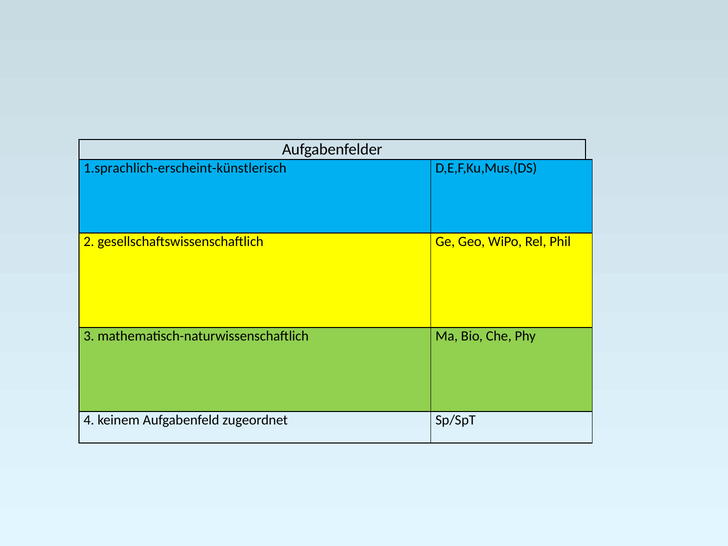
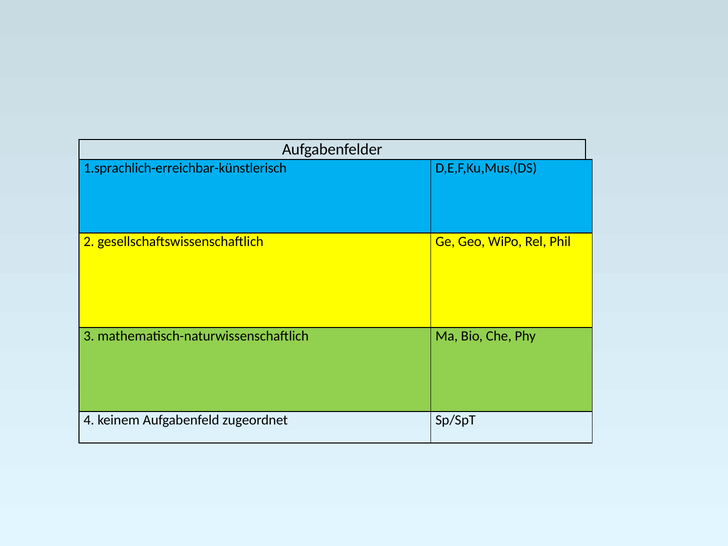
1.sprachlich-erscheint-künstlerisch: 1.sprachlich-erscheint-künstlerisch -> 1.sprachlich-erreichbar-künstlerisch
